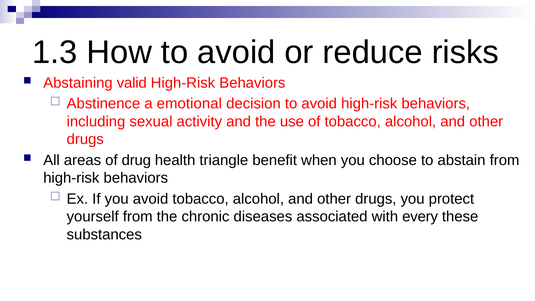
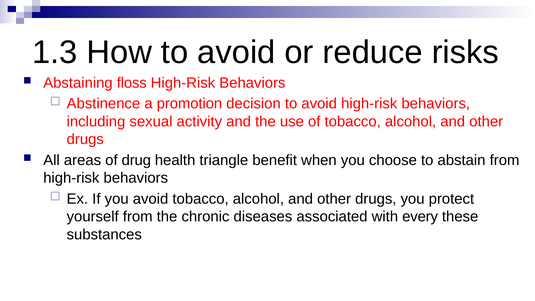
valid: valid -> floss
emotional: emotional -> promotion
